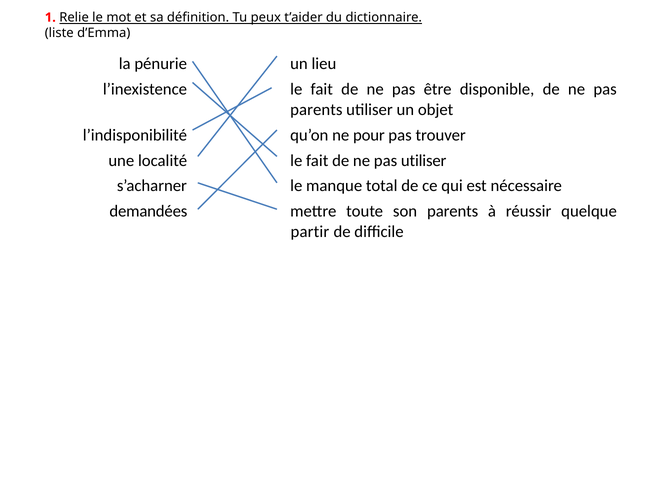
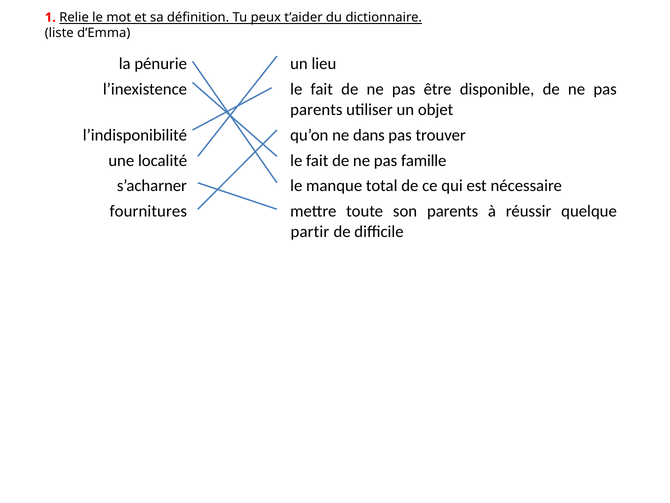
pour: pour -> dans
pas utiliser: utiliser -> famille
demandées: demandées -> fournitures
